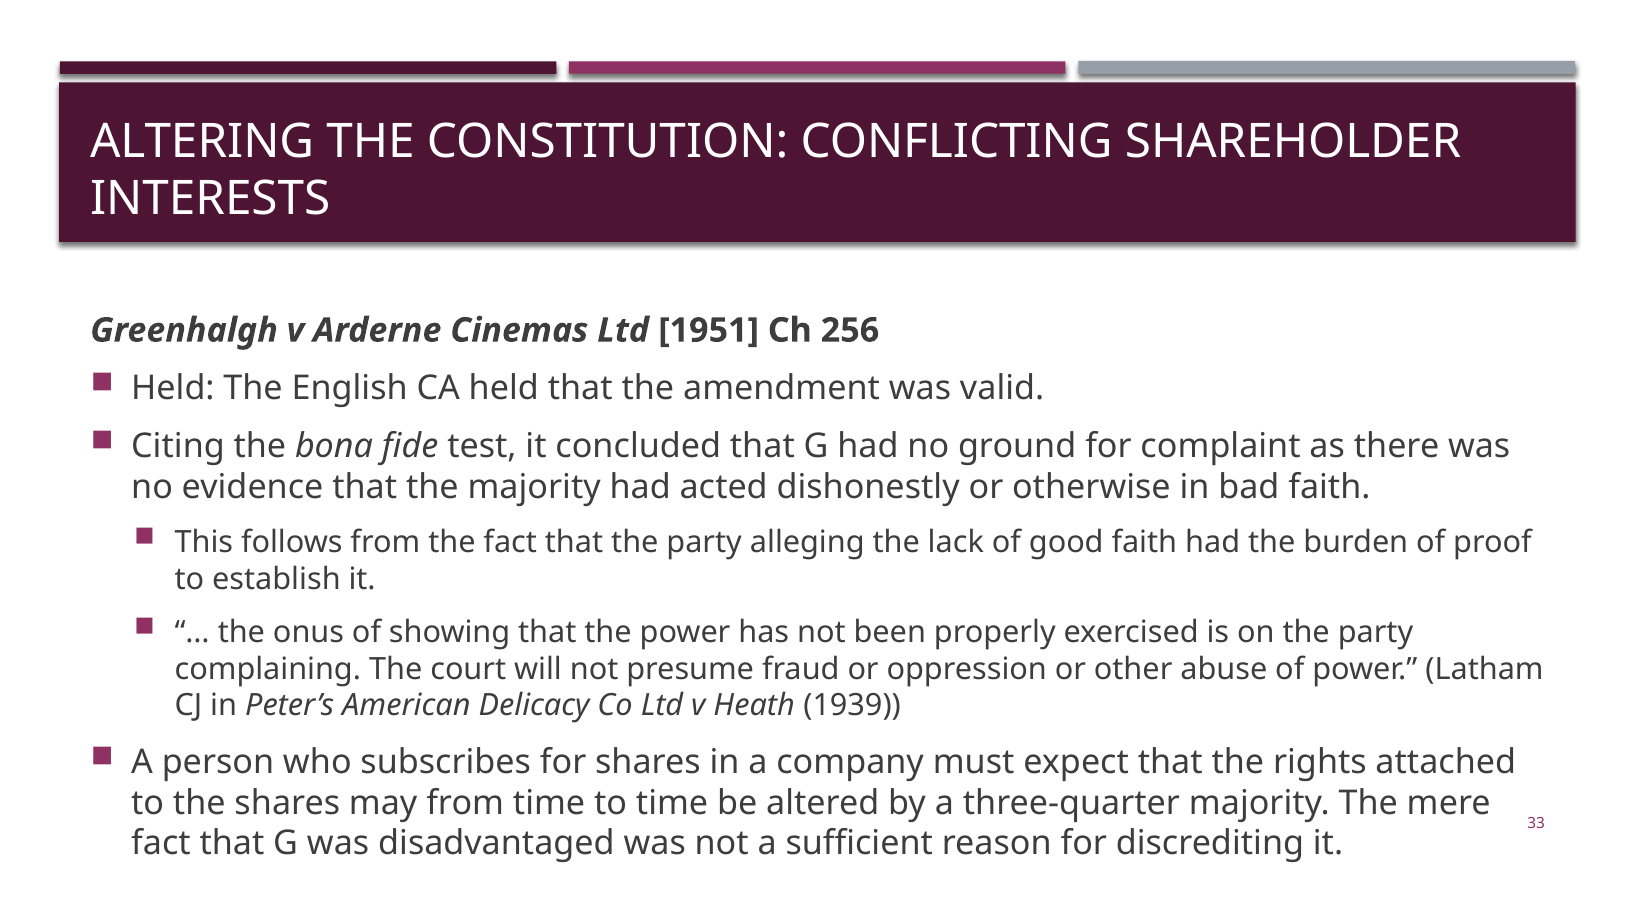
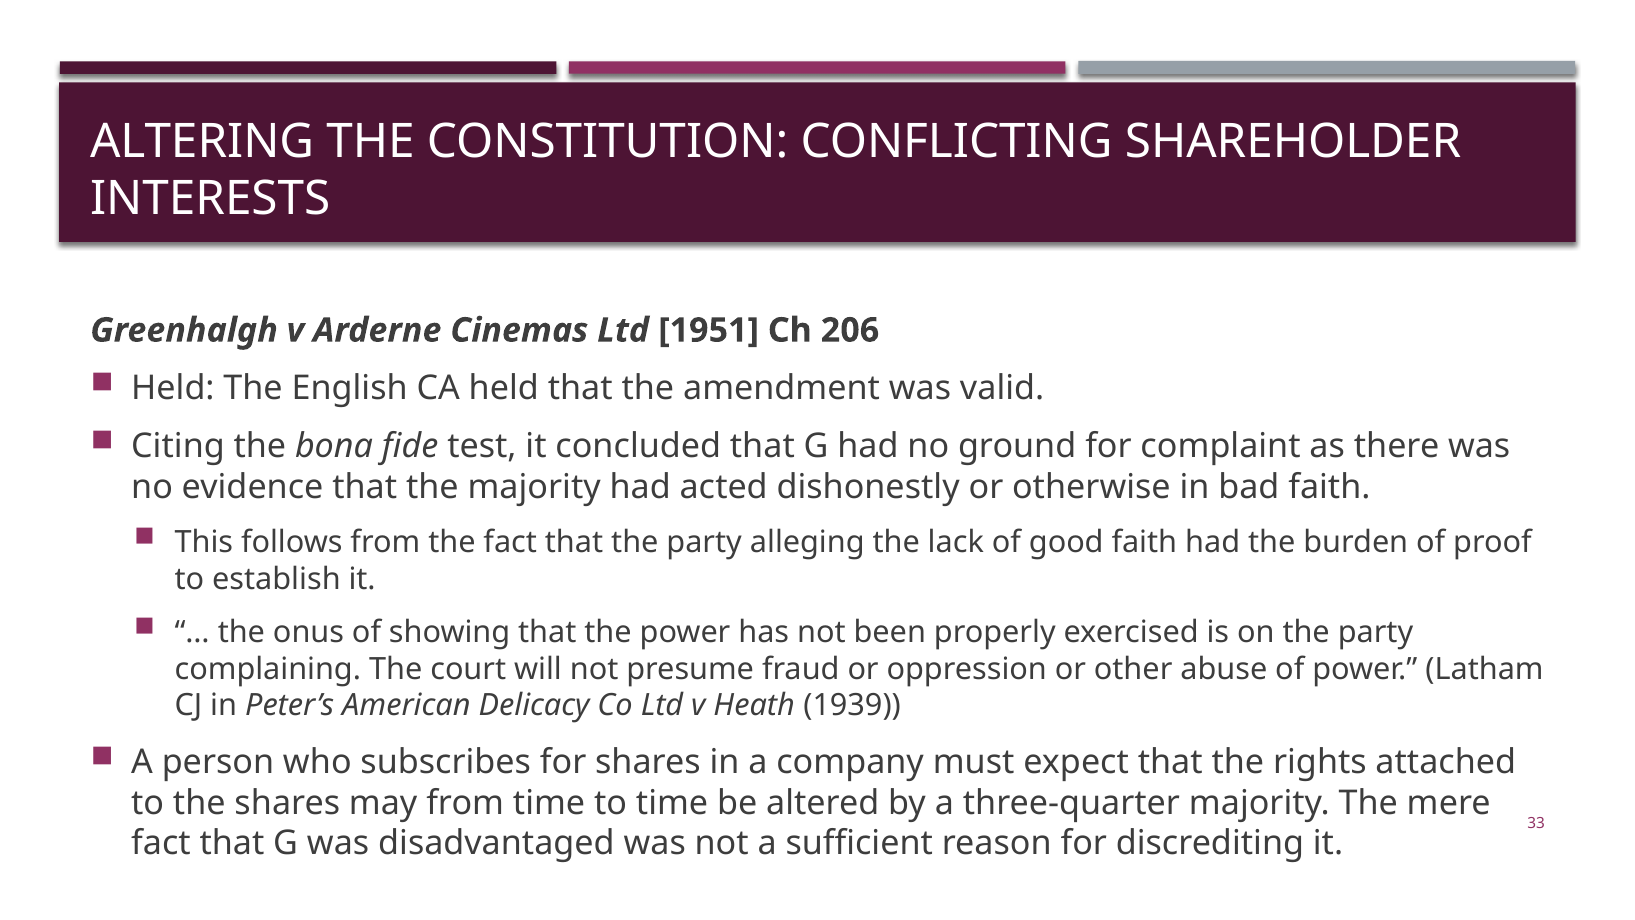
256: 256 -> 206
